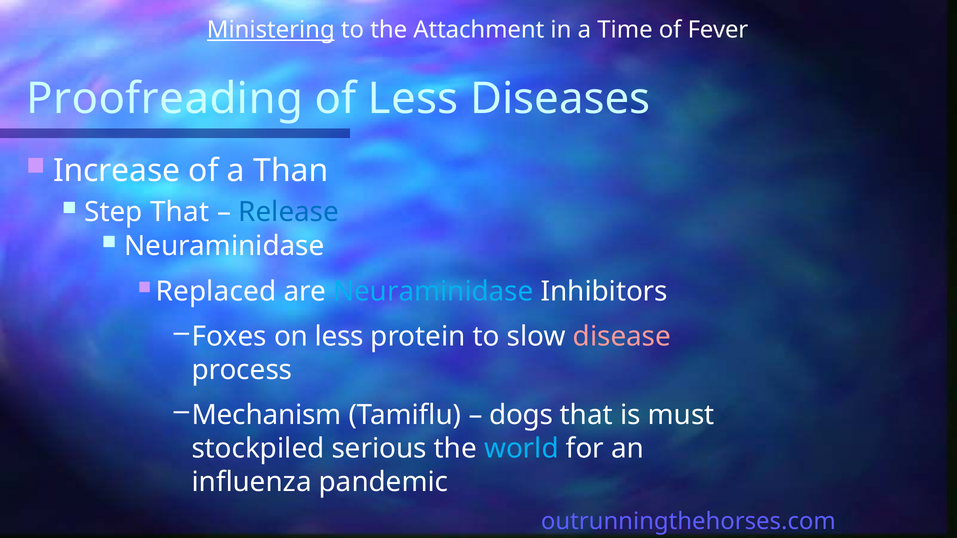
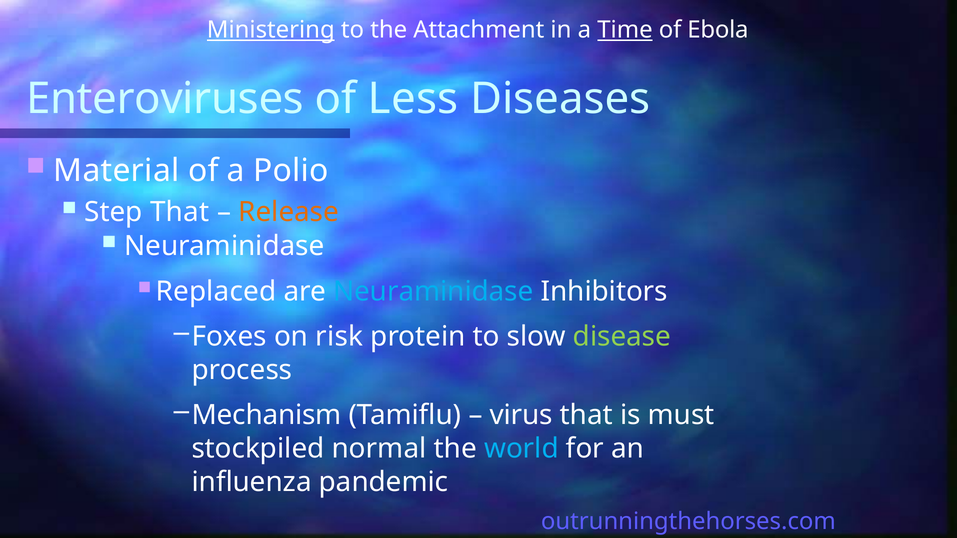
Time underline: none -> present
Fever: Fever -> Ebola
Proofreading: Proofreading -> Enteroviruses
Increase: Increase -> Material
Than: Than -> Polio
Release colour: blue -> orange
on less: less -> risk
disease colour: pink -> light green
dogs: dogs -> virus
serious: serious -> normal
